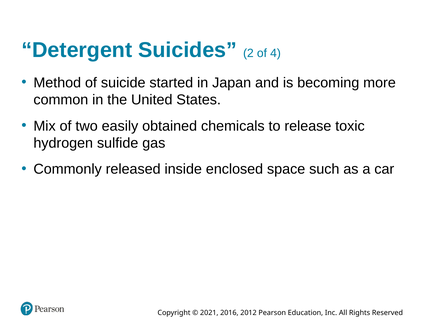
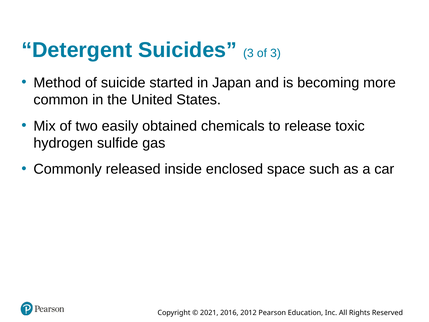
Suicides 2: 2 -> 3
of 4: 4 -> 3
